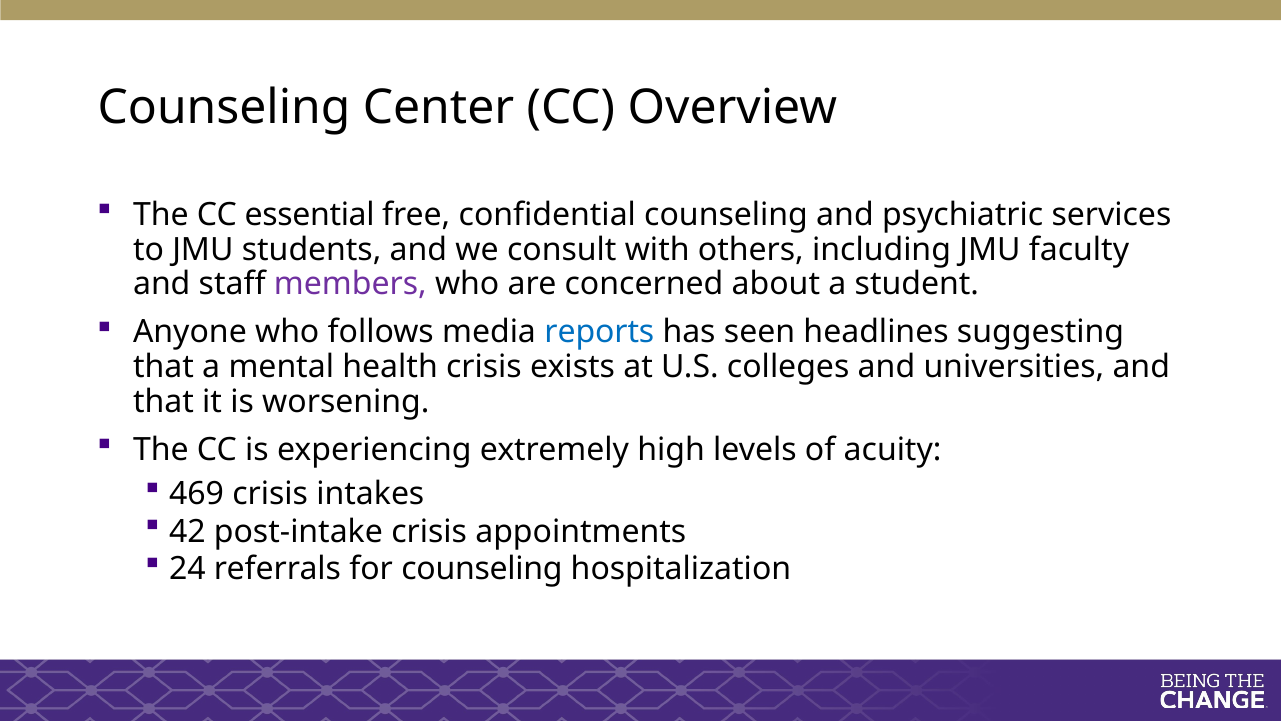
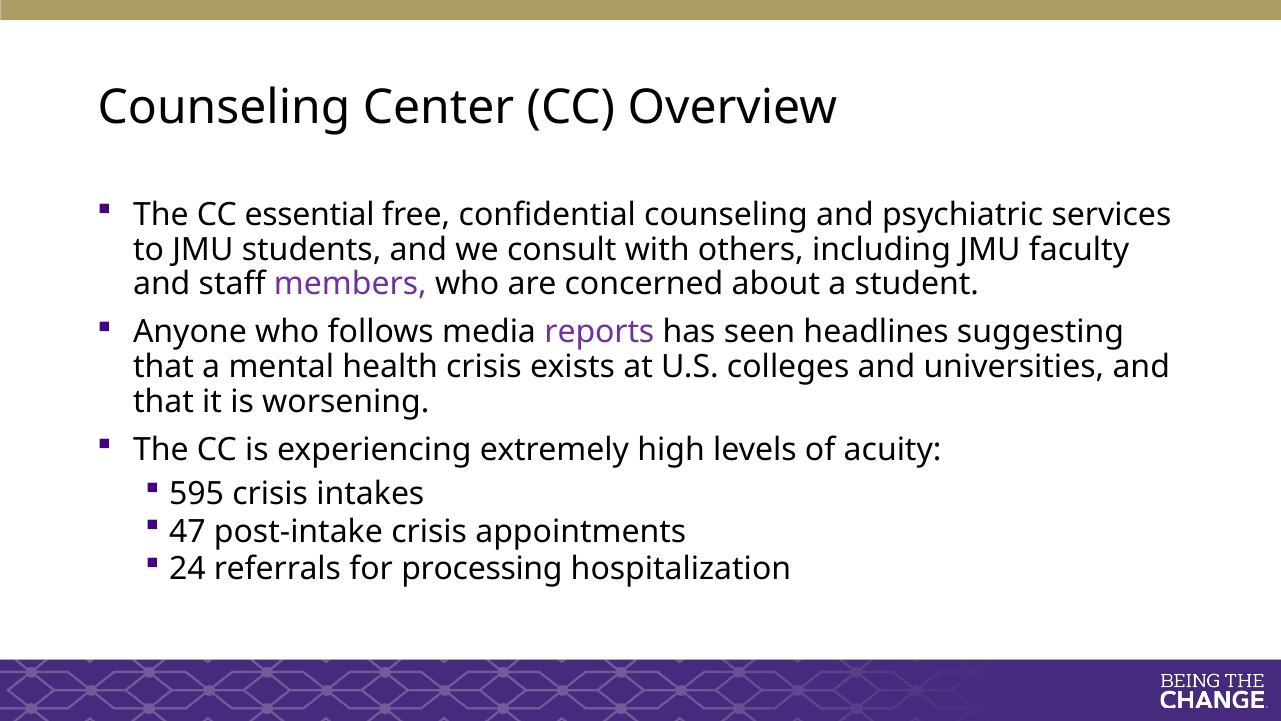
reports colour: blue -> purple
469: 469 -> 595
42: 42 -> 47
for counseling: counseling -> processing
